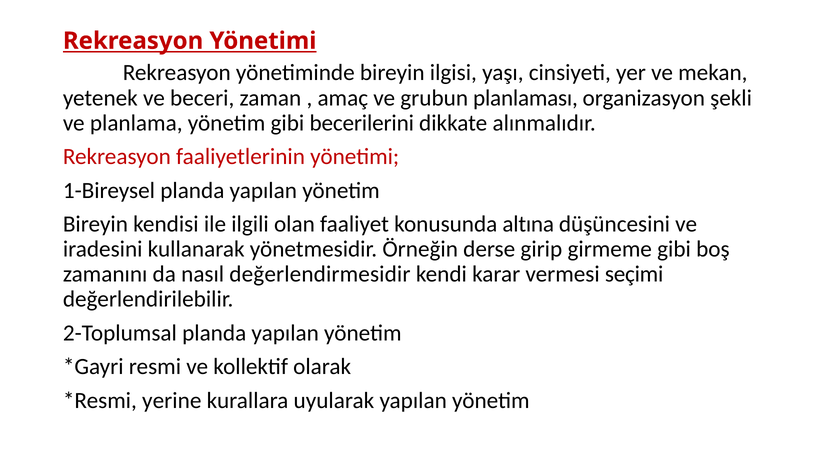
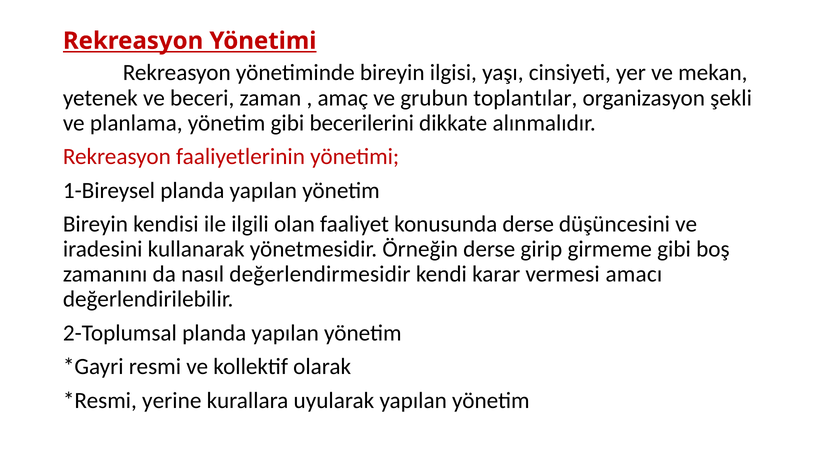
planlaması: planlaması -> toplantılar
konusunda altına: altına -> derse
seçimi: seçimi -> amacı
